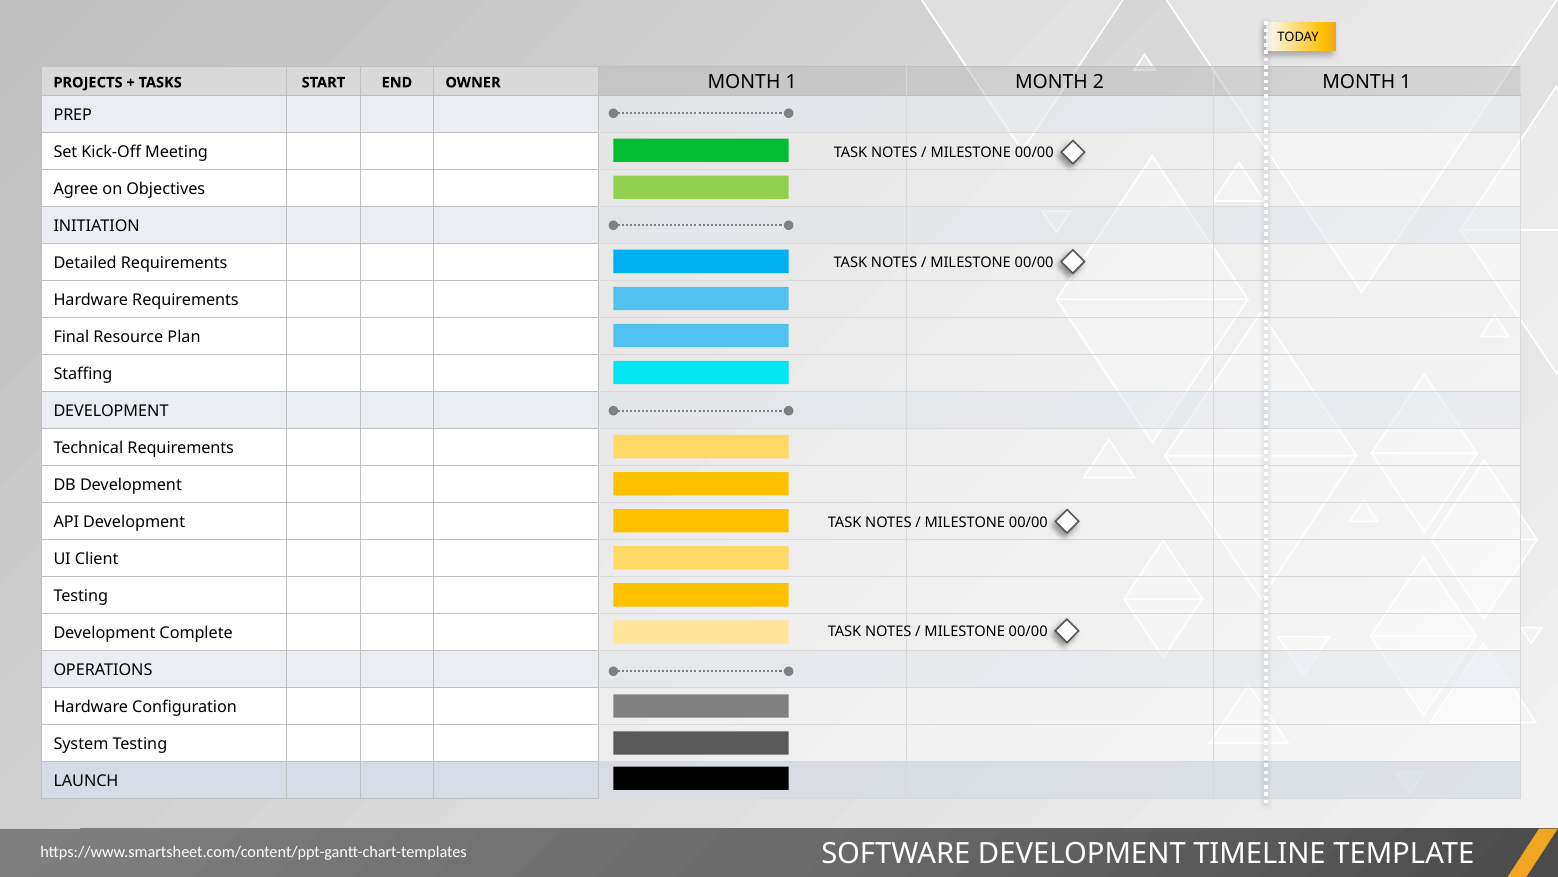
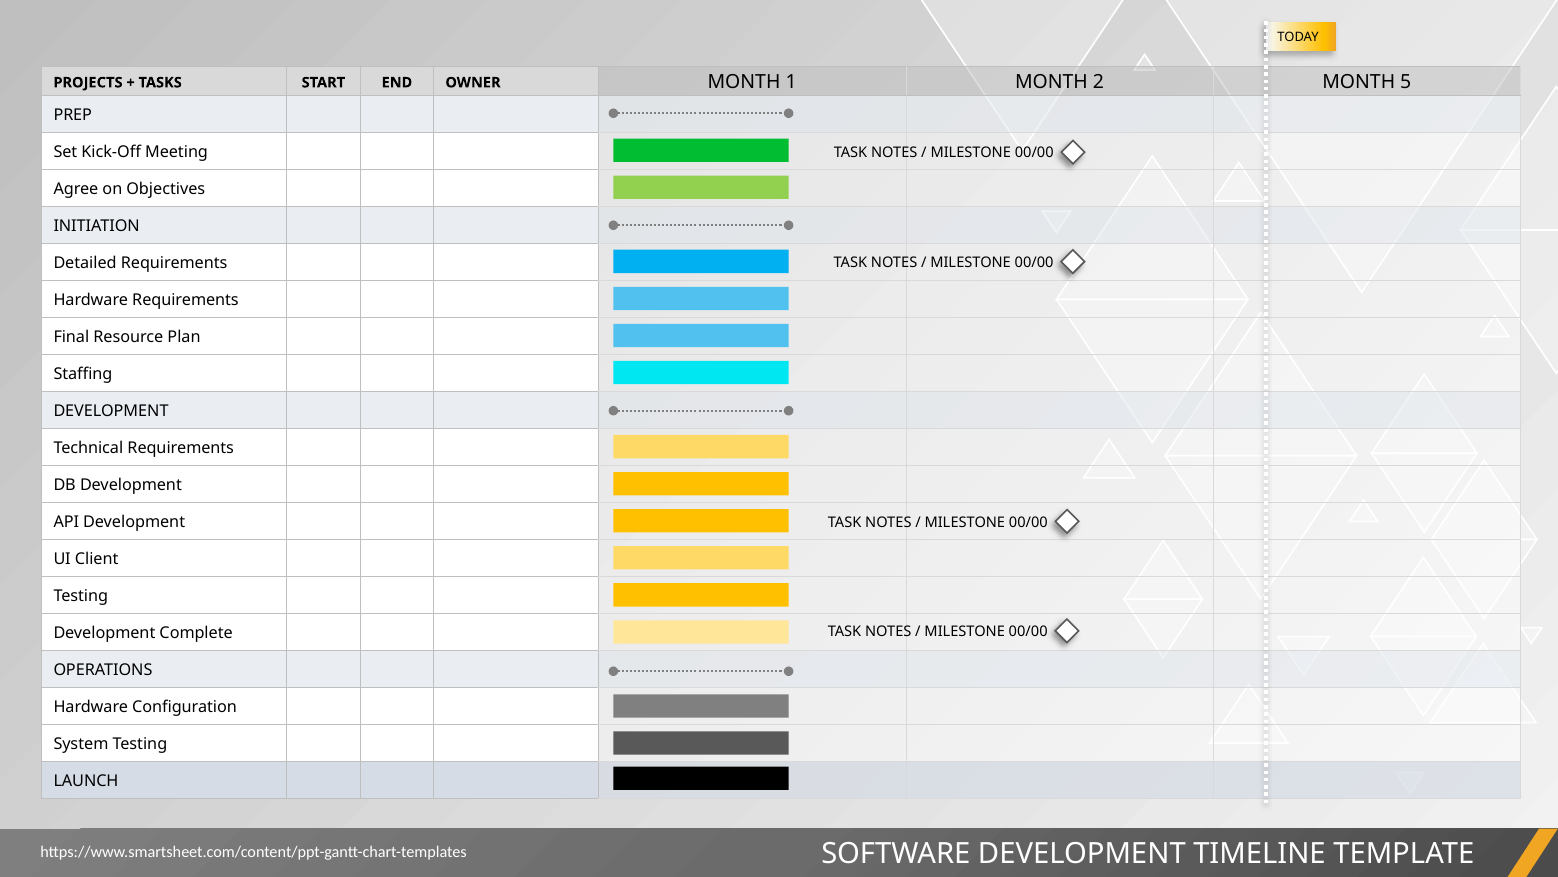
2 MONTH 1: 1 -> 5
